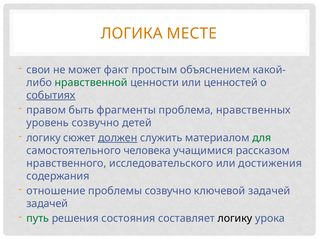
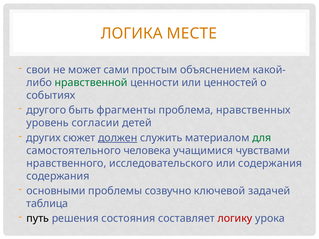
факт: факт -> сами
событиях underline: present -> none
правом: правом -> другого
уровень созвучно: созвучно -> согласии
логику at (43, 138): логику -> других
рассказом: рассказом -> чувствами
или достижения: достижения -> содержания
отношение: отношение -> основными
задачей at (47, 204): задачей -> таблица
путь colour: green -> black
логику at (235, 219) colour: black -> red
